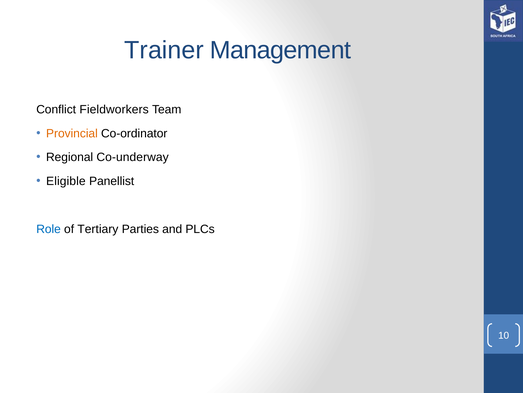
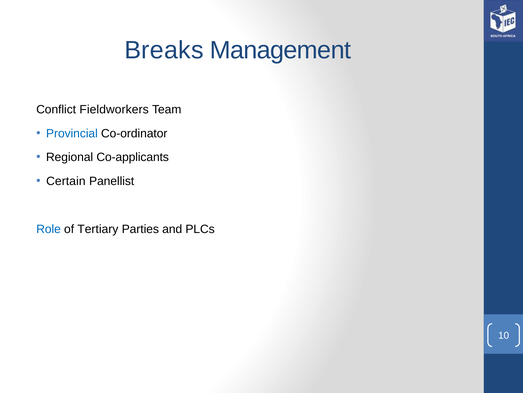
Trainer: Trainer -> Breaks
Provincial colour: orange -> blue
Co-underway: Co-underway -> Co-applicants
Eligible: Eligible -> Certain
